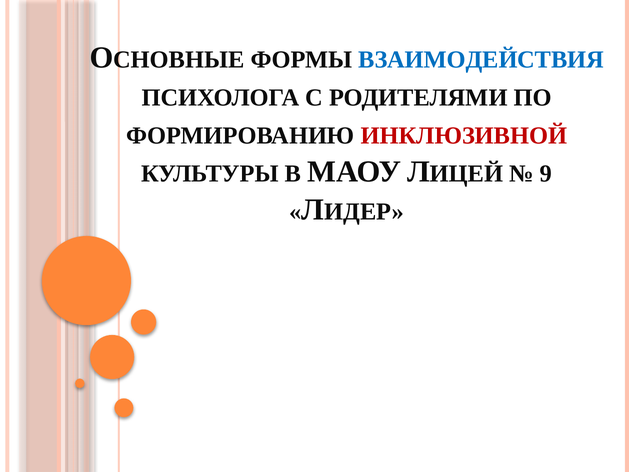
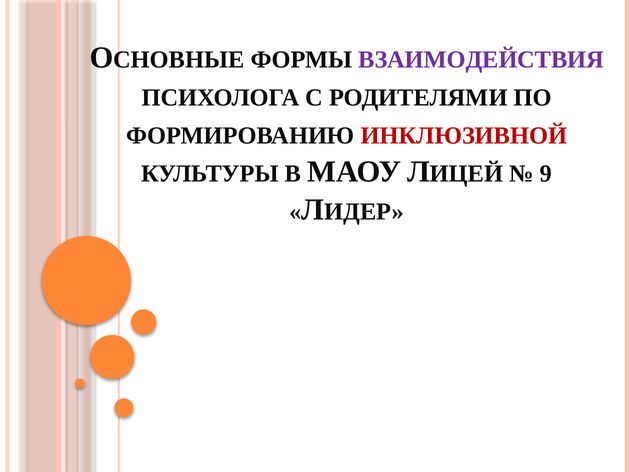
ВЗАИМОДЕЙСТВИЯ colour: blue -> purple
